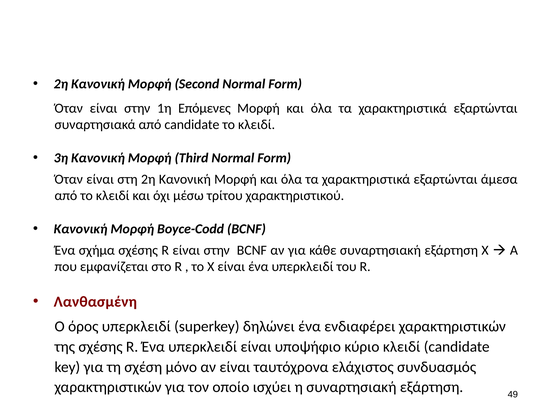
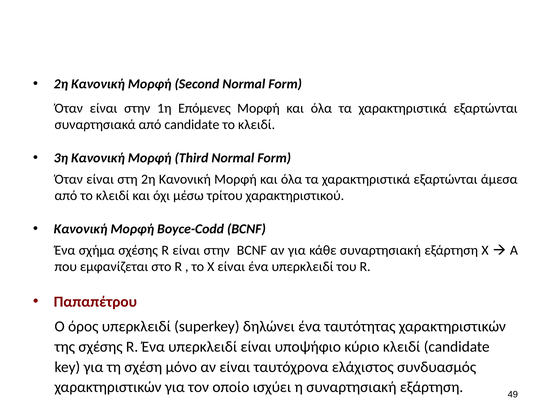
Λανθασμένη: Λανθασμένη -> Παπαπέτρου
ενδιαφέρει: ενδιαφέρει -> ταυτότητας
